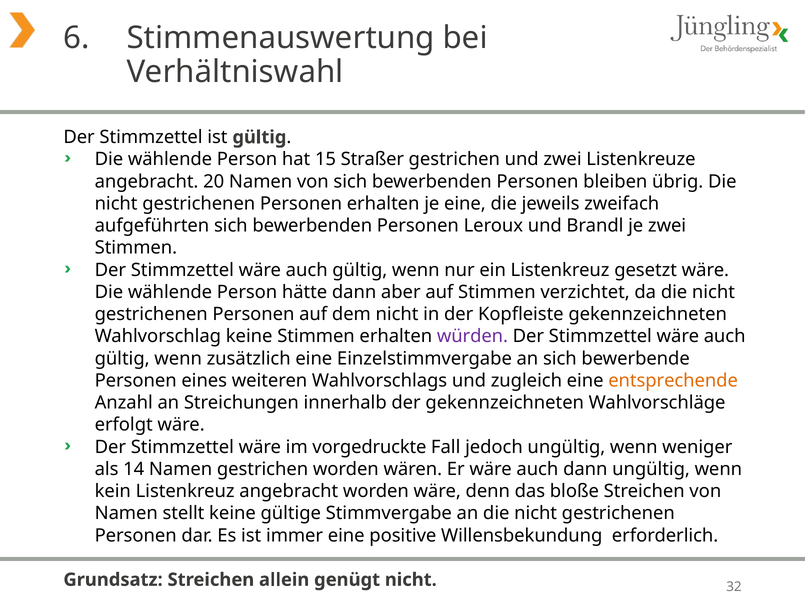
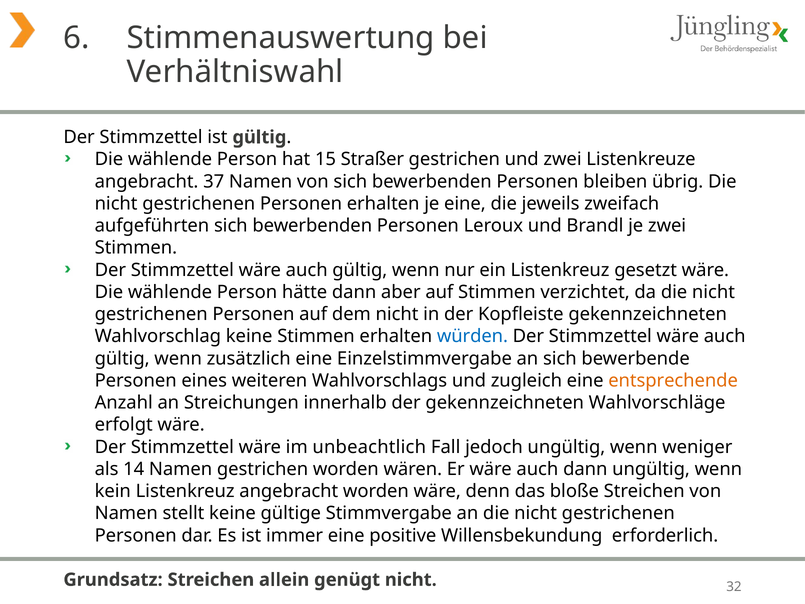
20: 20 -> 37
würden colour: purple -> blue
vorgedruckte: vorgedruckte -> unbeachtlich
